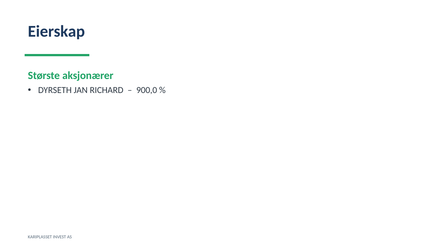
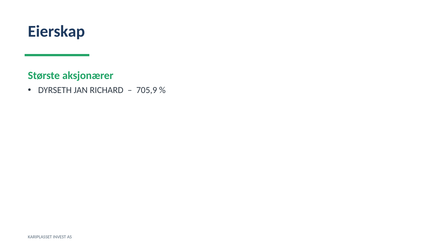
900,0: 900,0 -> 705,9
